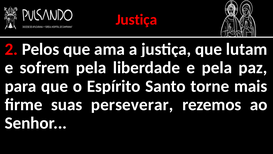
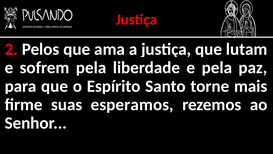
perseverar: perseverar -> esperamos
